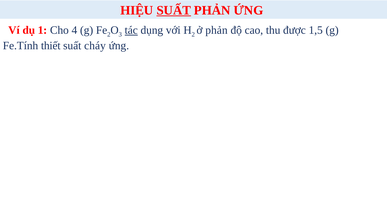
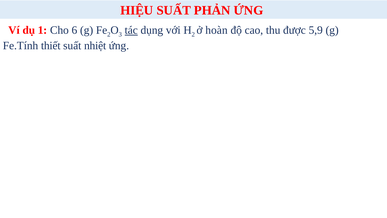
SUẤT at (174, 10) underline: present -> none
4: 4 -> 6
ở phản: phản -> hoàn
1,5: 1,5 -> 5,9
cháy: cháy -> nhiệt
